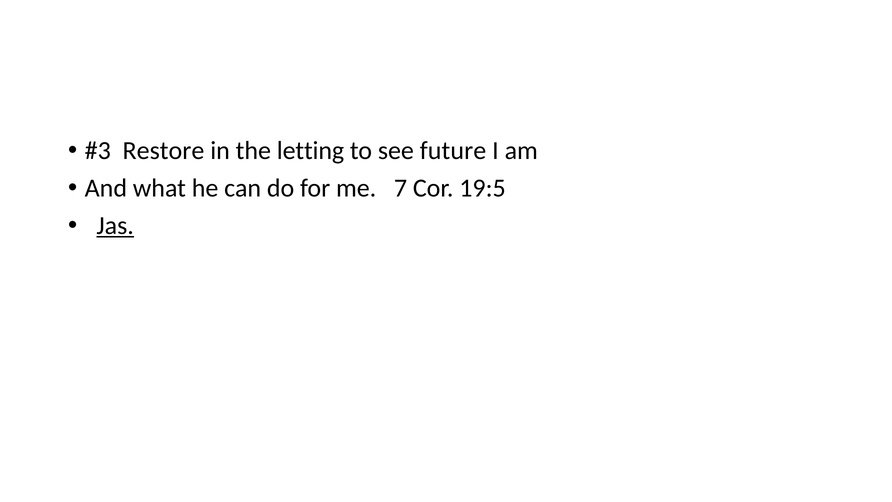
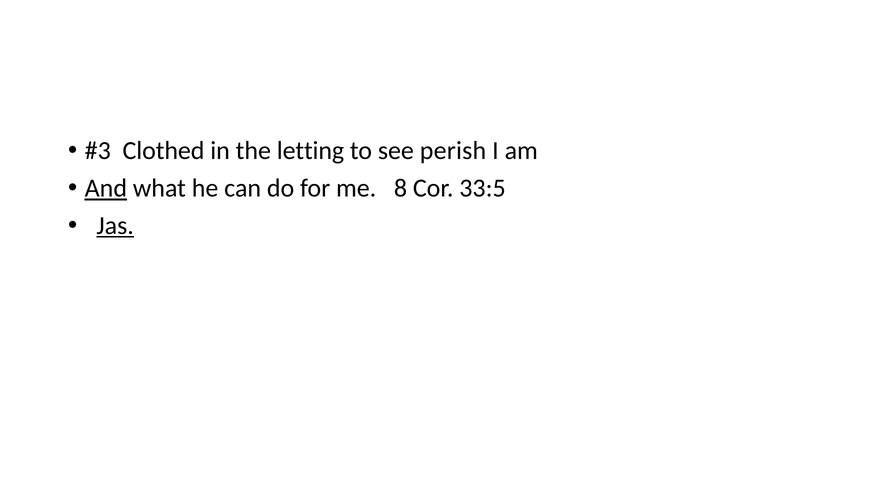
Restore: Restore -> Clothed
future: future -> perish
And underline: none -> present
7: 7 -> 8
19:5: 19:5 -> 33:5
